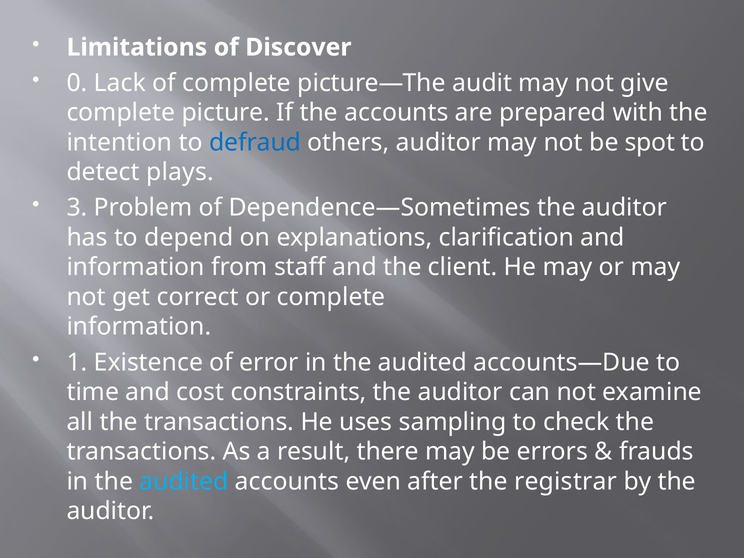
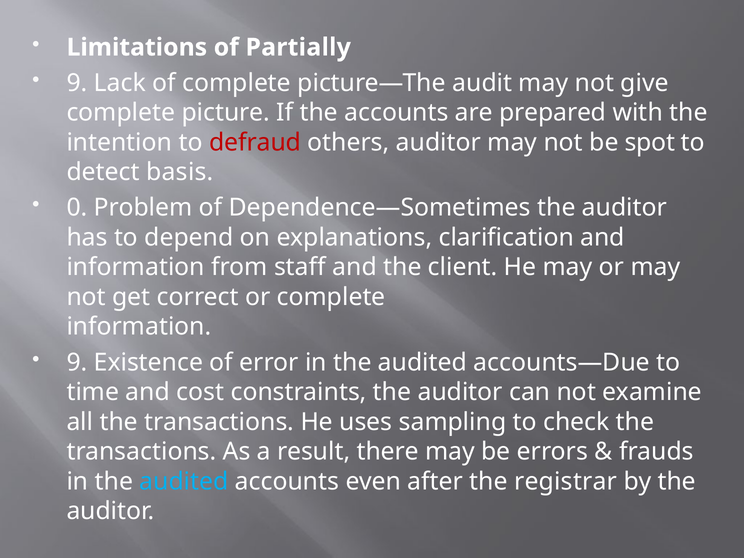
Discover: Discover -> Partially
0 at (77, 83): 0 -> 9
defraud colour: blue -> red
plays: plays -> basis
3: 3 -> 0
1 at (77, 362): 1 -> 9
